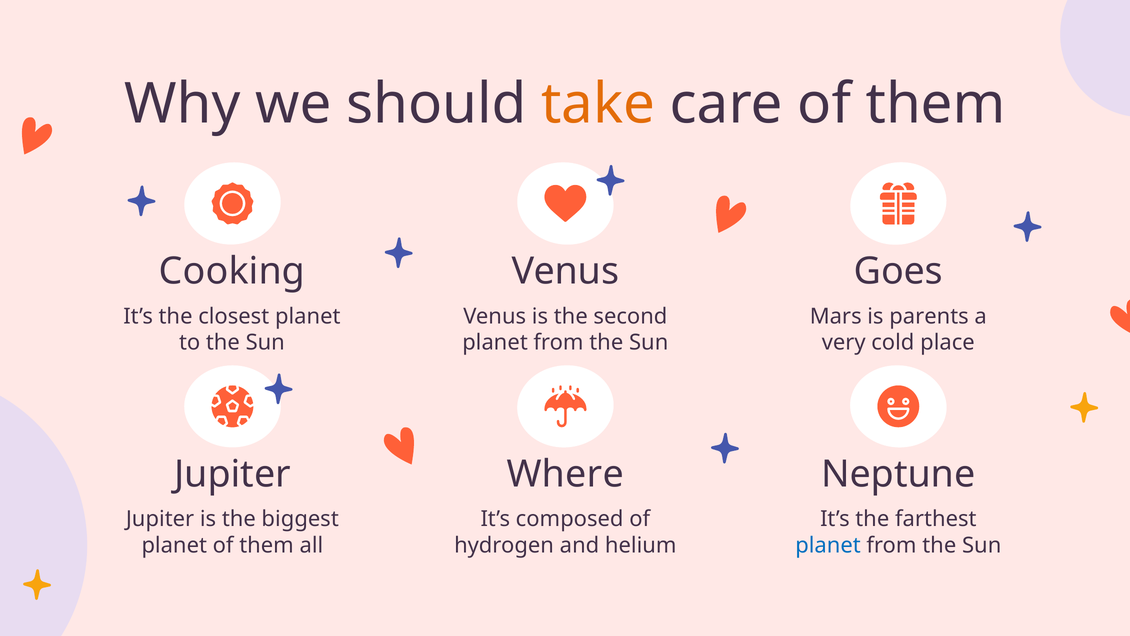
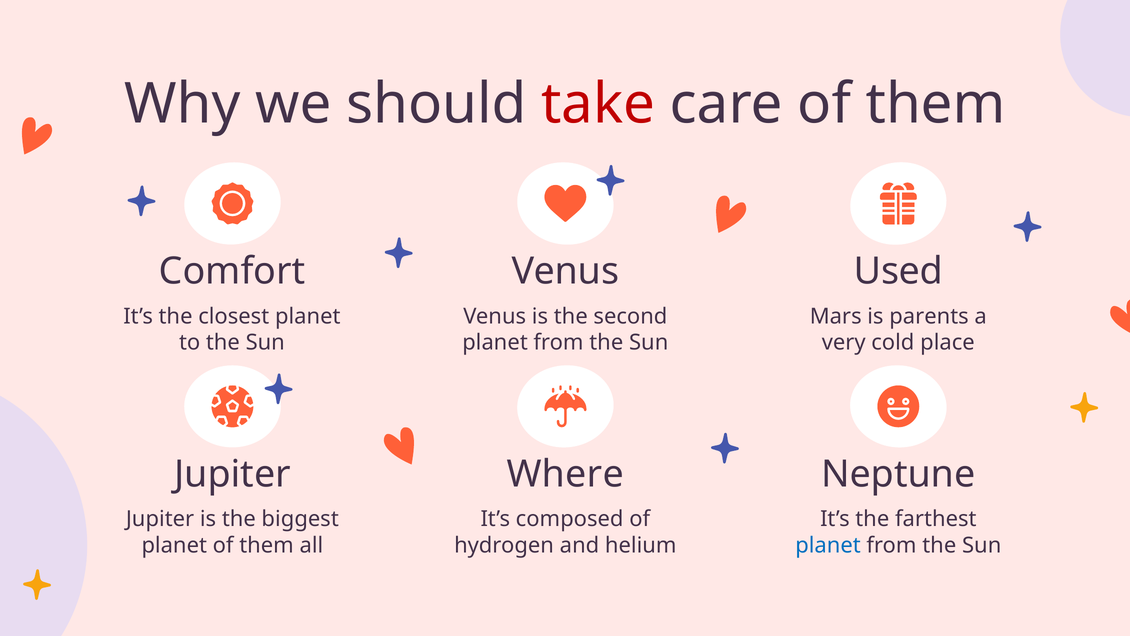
take colour: orange -> red
Cooking: Cooking -> Comfort
Goes: Goes -> Used
